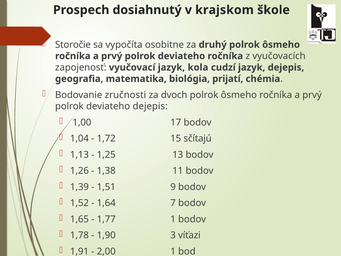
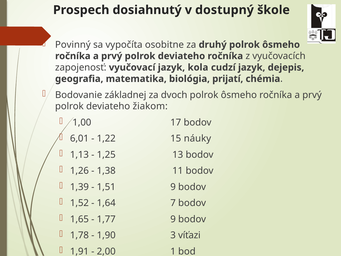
krajskom: krajskom -> dostupný
Storočie: Storočie -> Povinný
zručnosti: zručnosti -> základnej
deviateho dejepis: dejepis -> žiakom
1,04: 1,04 -> 6,01
1,72: 1,72 -> 1,22
sčítajú: sčítajú -> náuky
1,77 1: 1 -> 9
